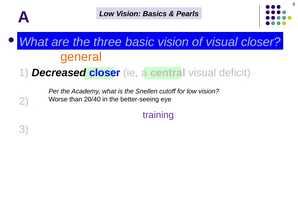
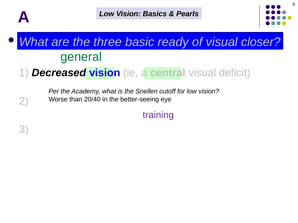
basic vision: vision -> ready
general colour: orange -> green
Decreased closer: closer -> vision
